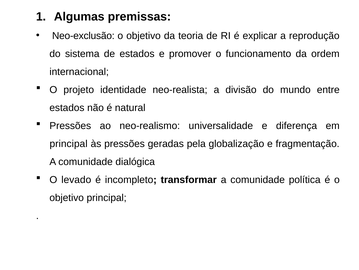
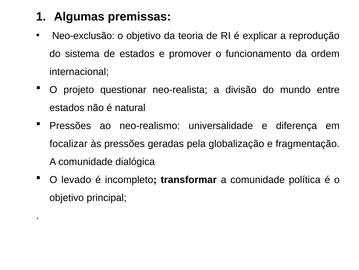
identidade: identidade -> questionar
principal at (69, 143): principal -> focalizar
